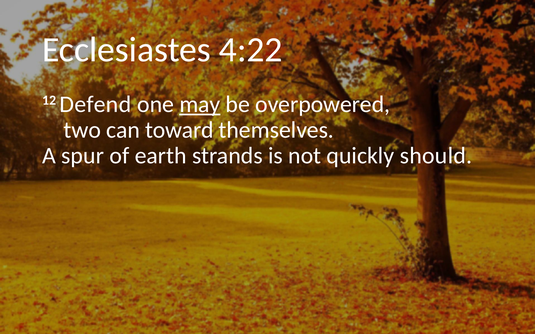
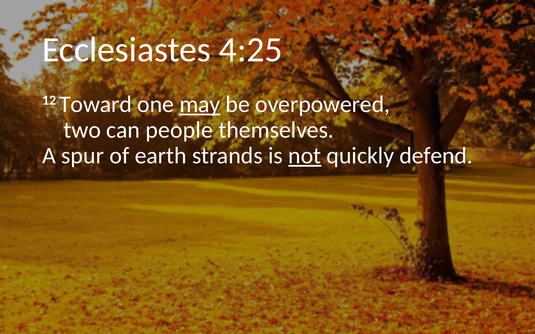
4:22: 4:22 -> 4:25
Defend: Defend -> Toward
toward: toward -> people
not underline: none -> present
should: should -> defend
